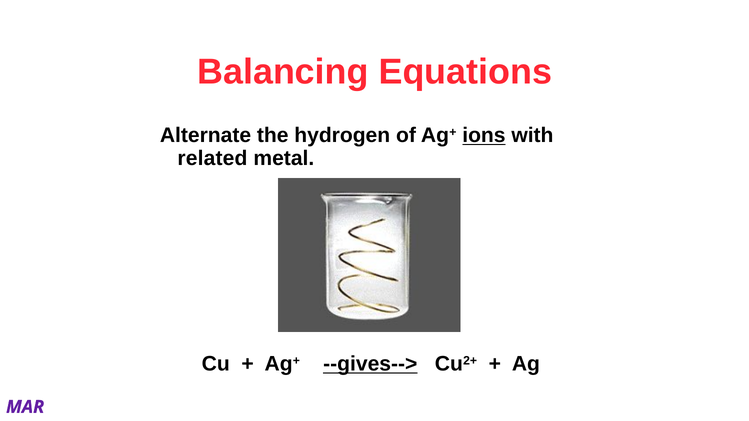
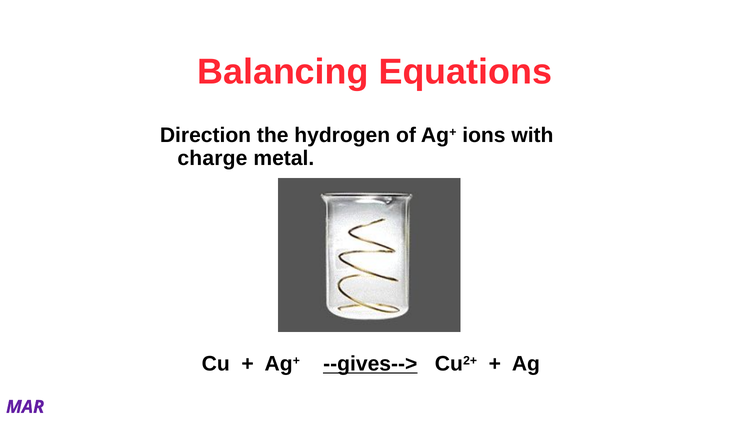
Alternate: Alternate -> Direction
ions underline: present -> none
related: related -> charge
